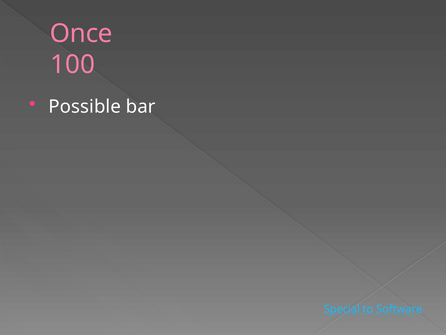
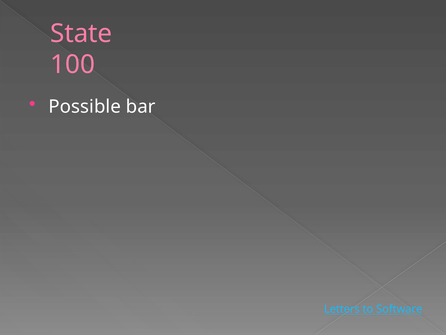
Once: Once -> State
Special: Special -> Letters
